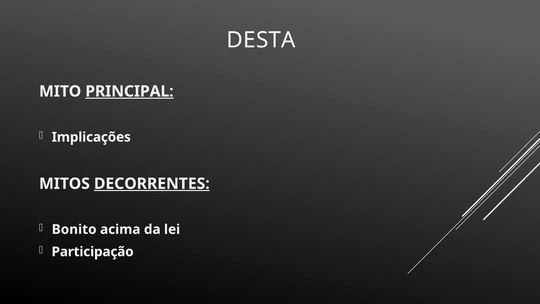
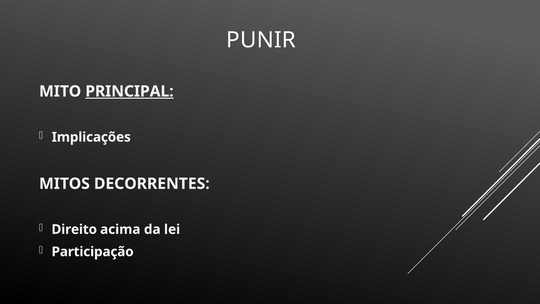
DESTA: DESTA -> PUNIR
DECORRENTES underline: present -> none
Bonito: Bonito -> Direito
